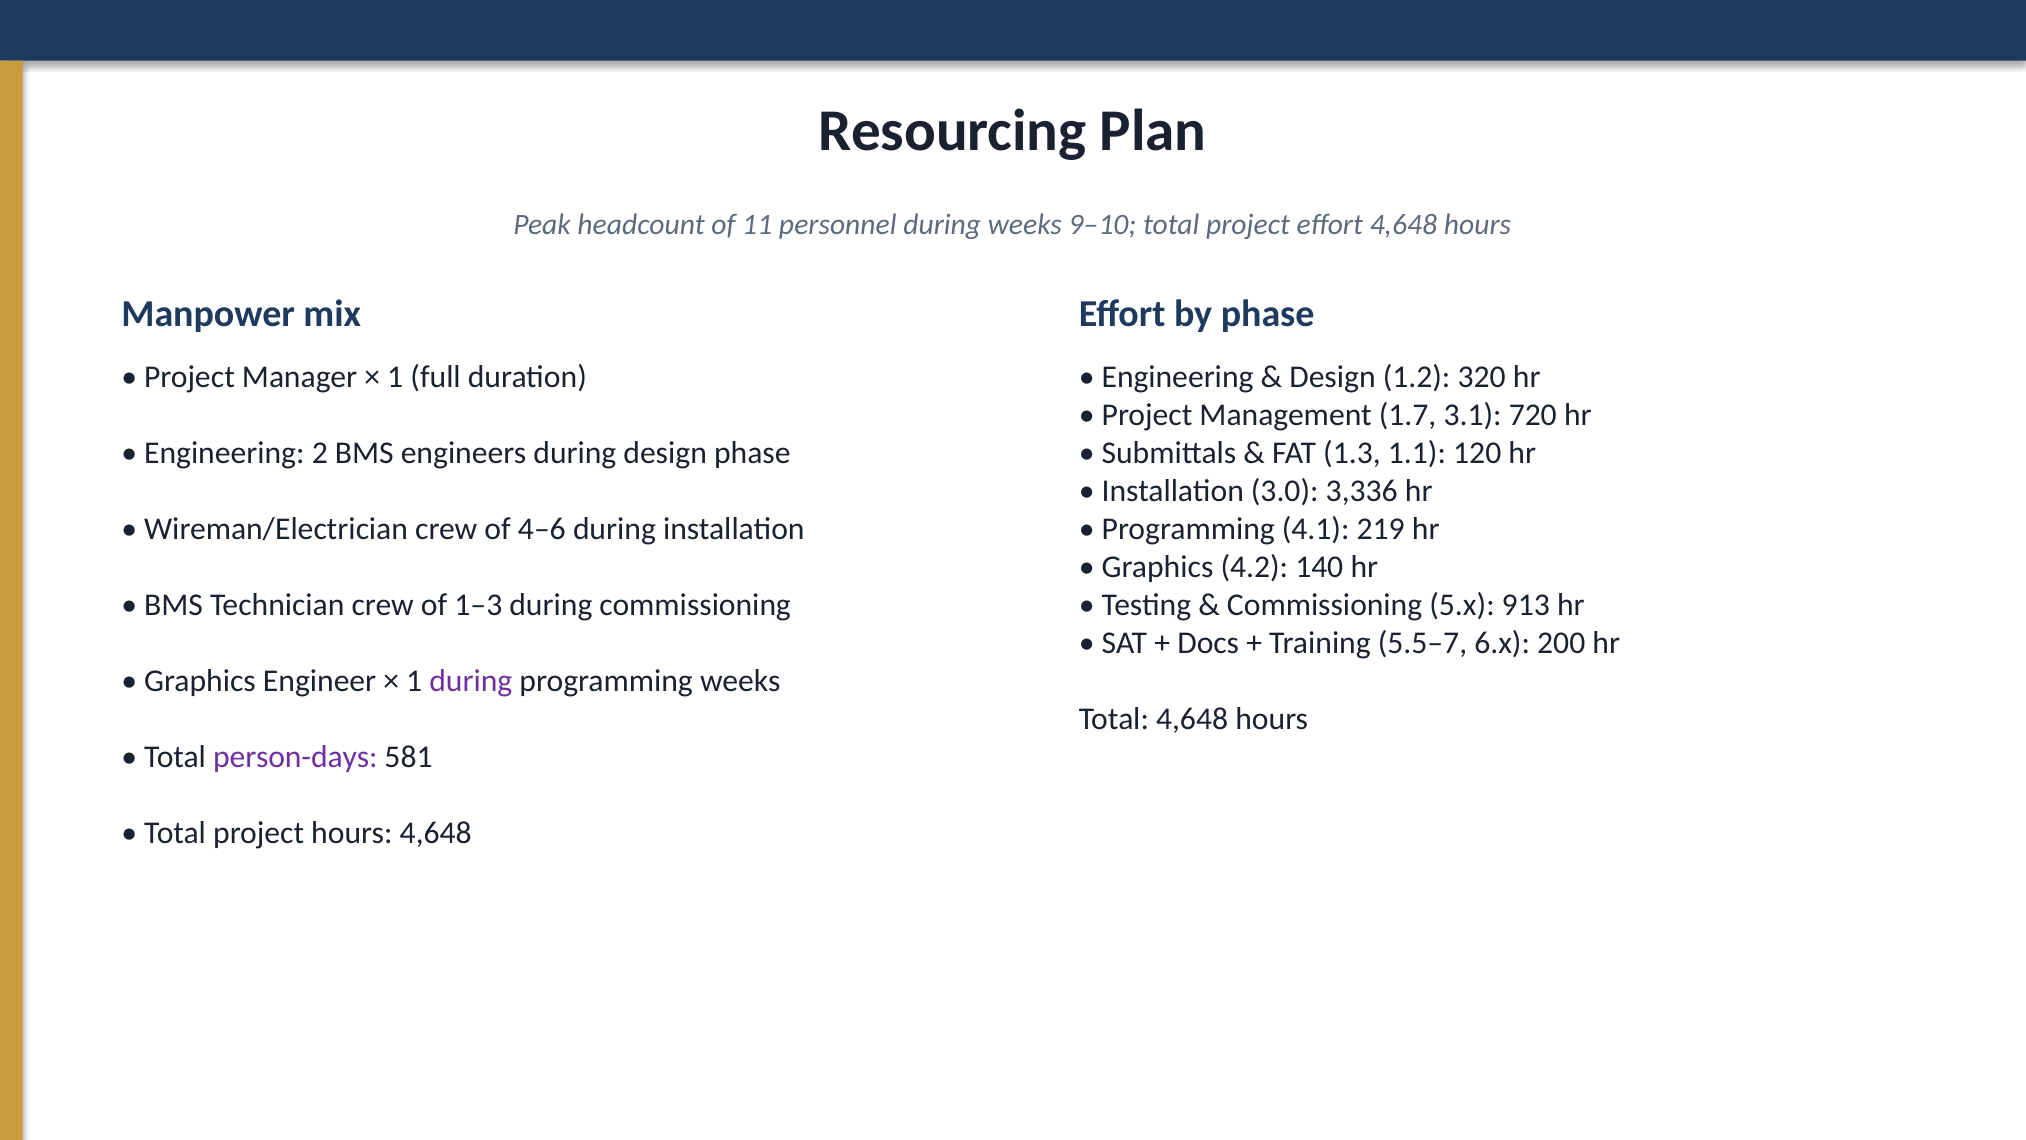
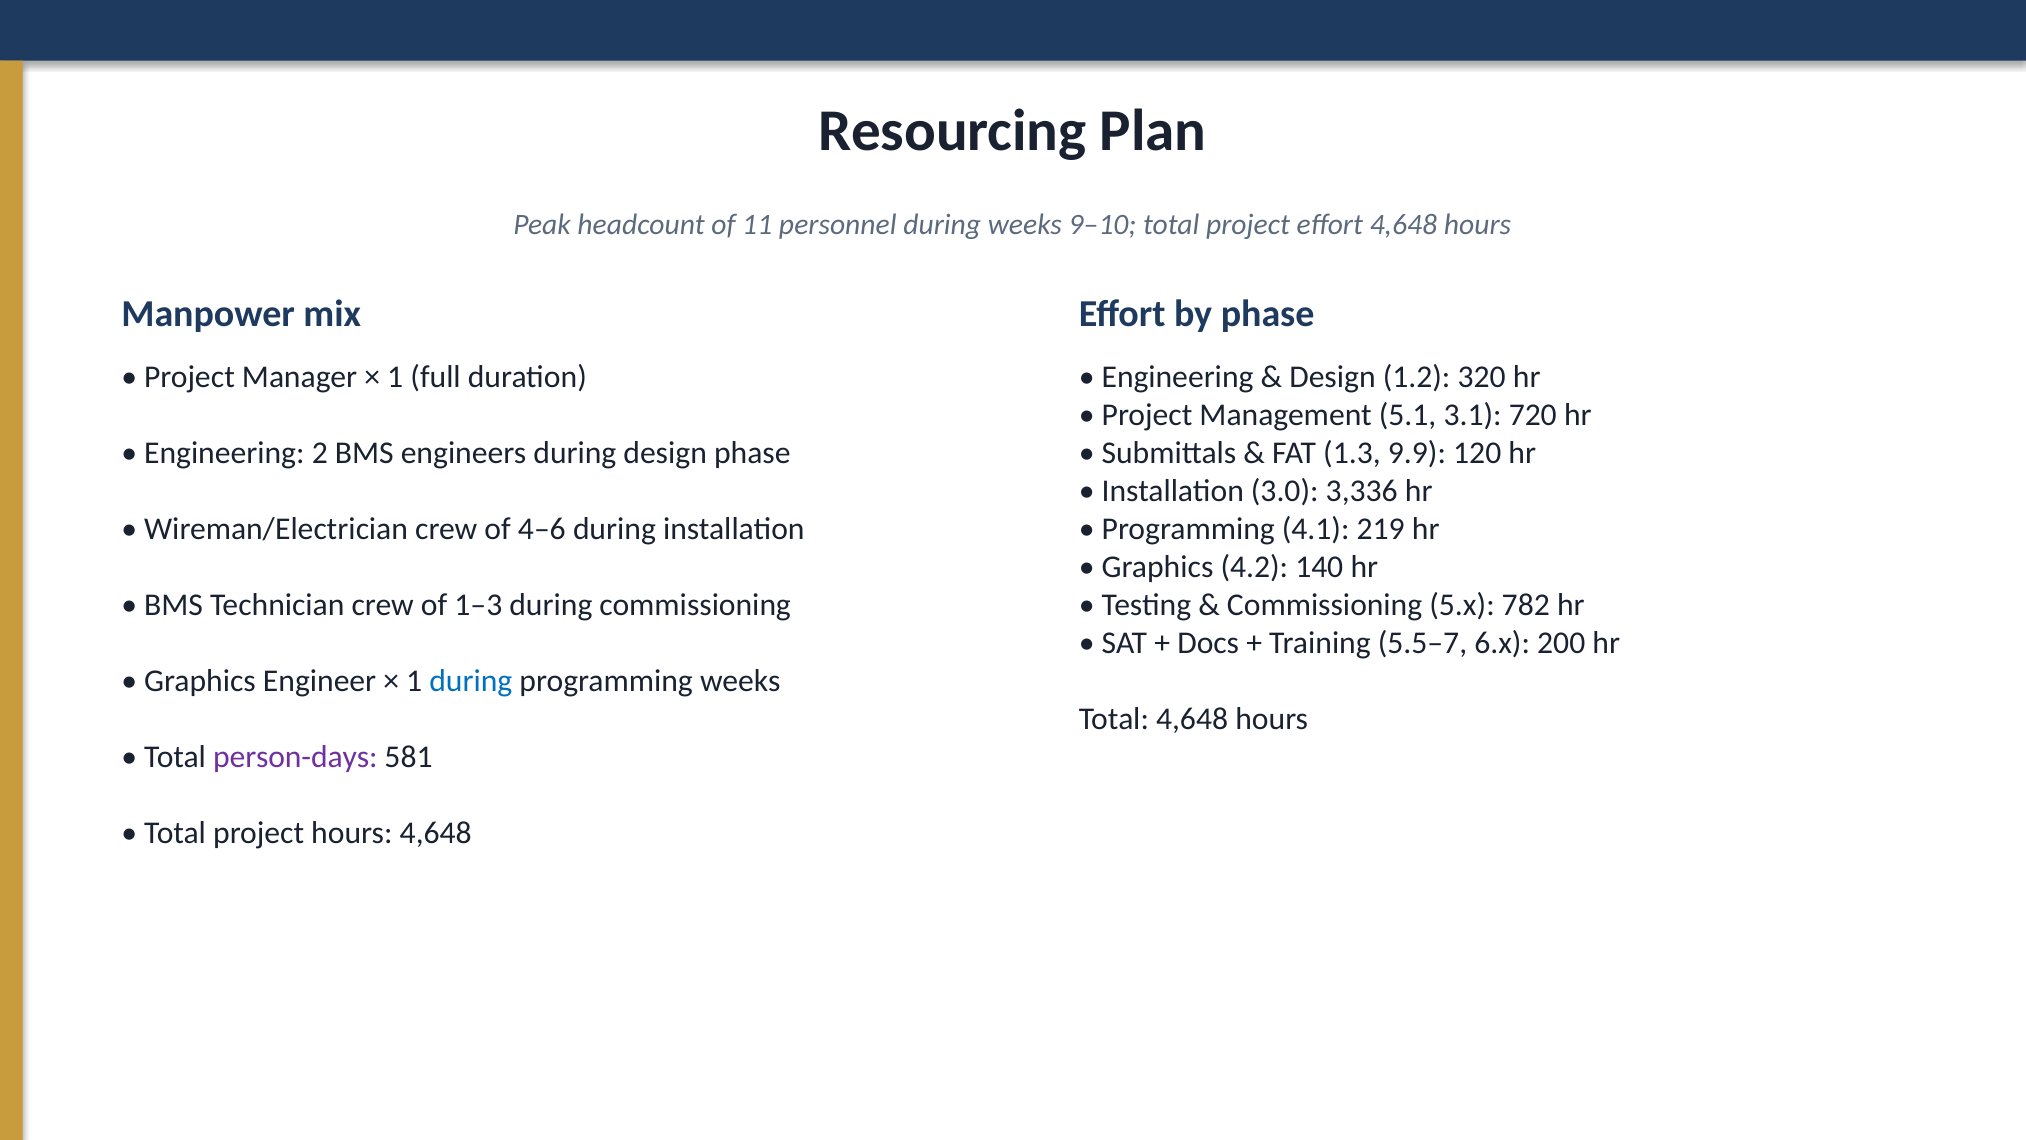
1.7: 1.7 -> 5.1
1.1: 1.1 -> 9.9
913: 913 -> 782
during at (471, 681) colour: purple -> blue
